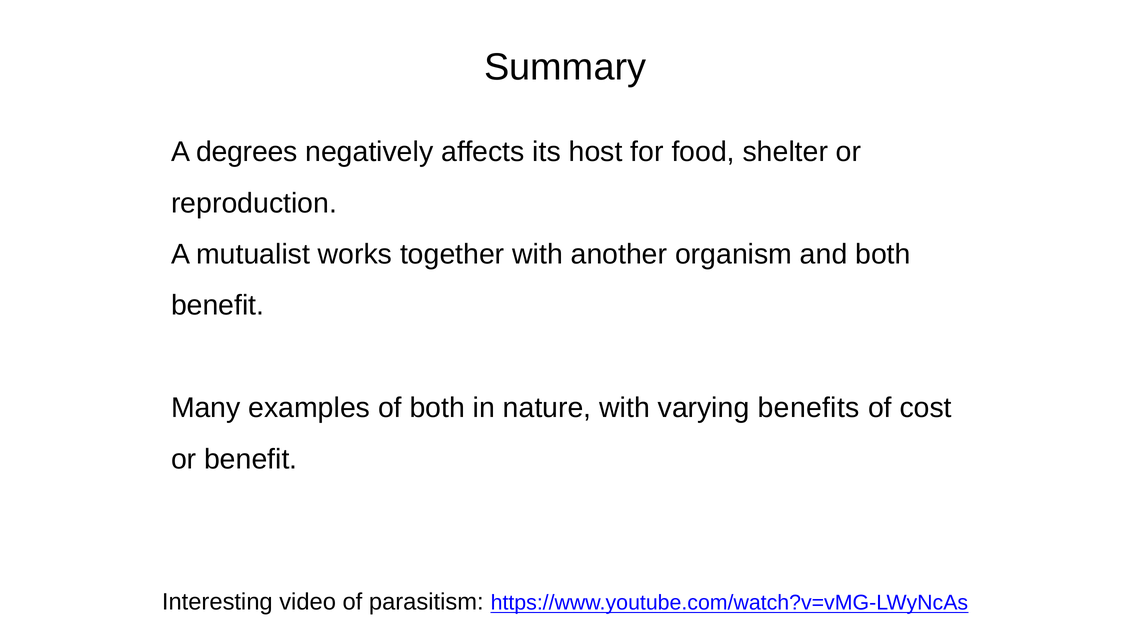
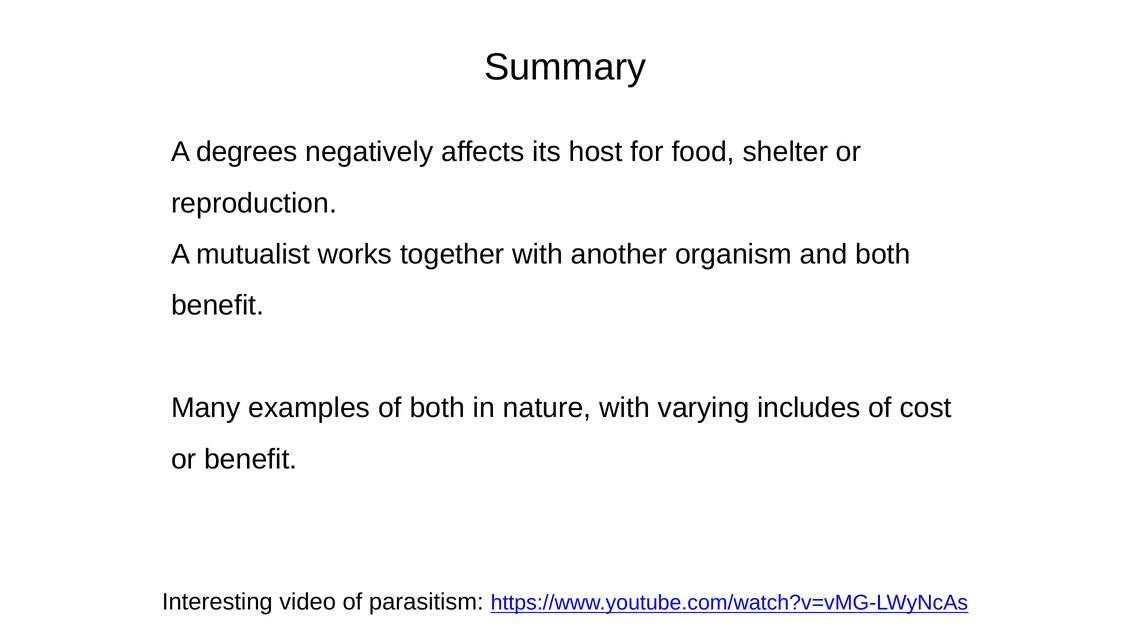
benefits: benefits -> includes
